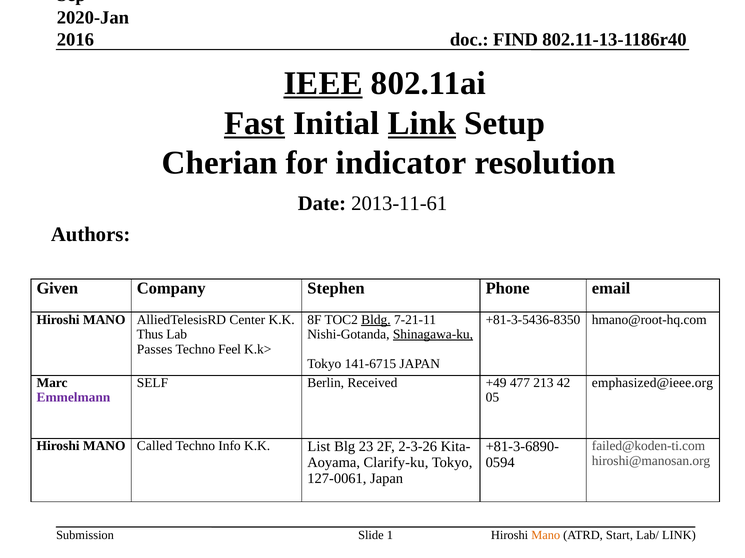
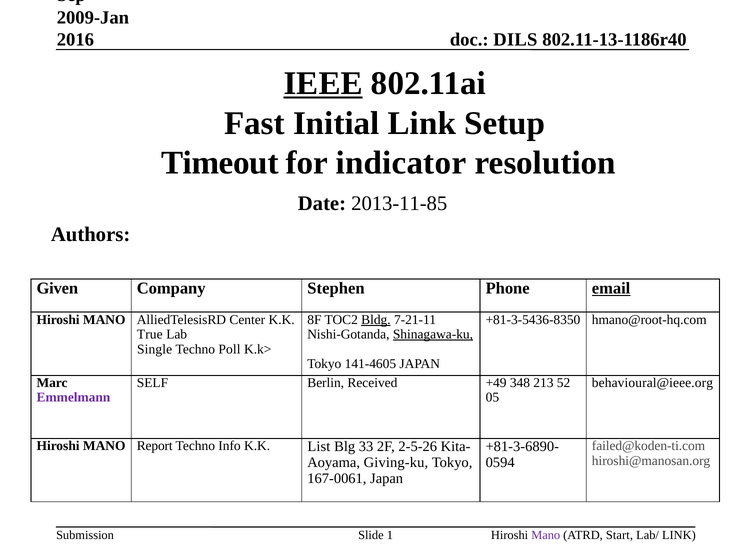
2020-Jan: 2020-Jan -> 2009-Jan
FIND: FIND -> DILS
Fast underline: present -> none
Link at (422, 123) underline: present -> none
Cherian: Cherian -> Timeout
2013-11-61: 2013-11-61 -> 2013-11-85
email underline: none -> present
Thus: Thus -> True
Passes: Passes -> Single
Feel: Feel -> Poll
141-6715: 141-6715 -> 141-4605
477: 477 -> 348
42: 42 -> 52
emphasized@ieee.org: emphasized@ieee.org -> behavioural@ieee.org
Called: Called -> Report
23: 23 -> 33
2-3-26: 2-3-26 -> 2-5-26
Clarify-ku: Clarify-ku -> Giving-ku
127-0061: 127-0061 -> 167-0061
Mano at (546, 536) colour: orange -> purple
